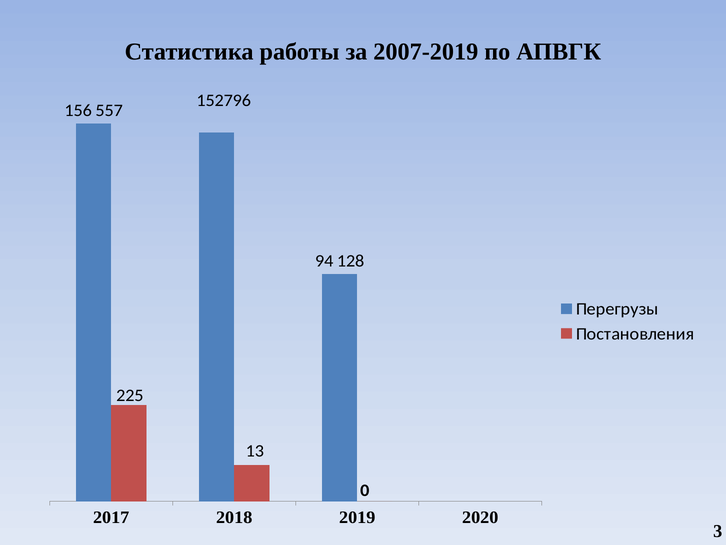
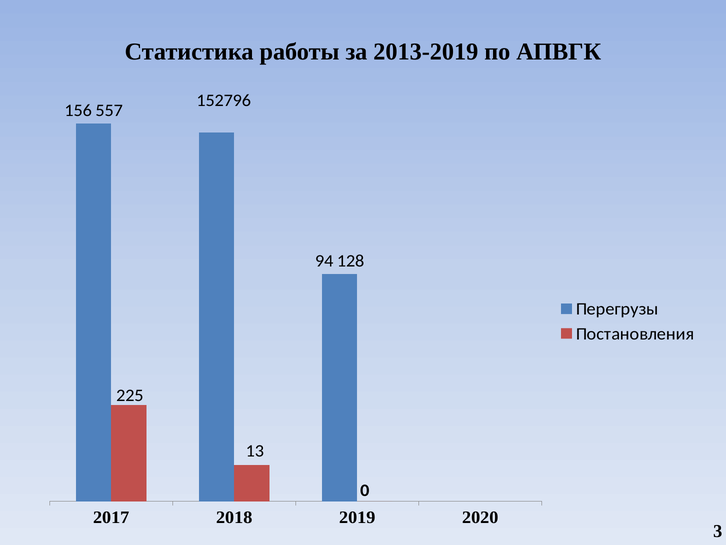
2007-2019: 2007-2019 -> 2013-2019
